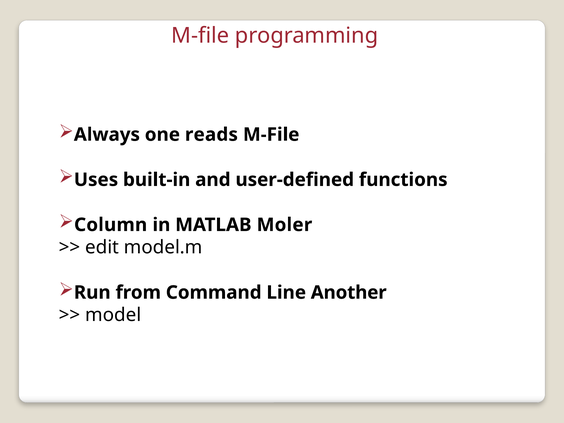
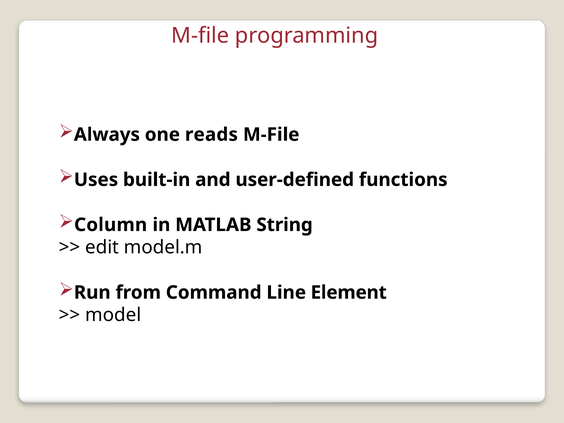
Moler: Moler -> String
Another: Another -> Element
